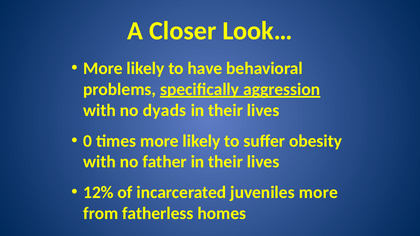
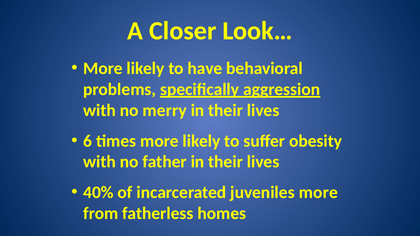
dyads: dyads -> merry
0: 0 -> 6
12%: 12% -> 40%
